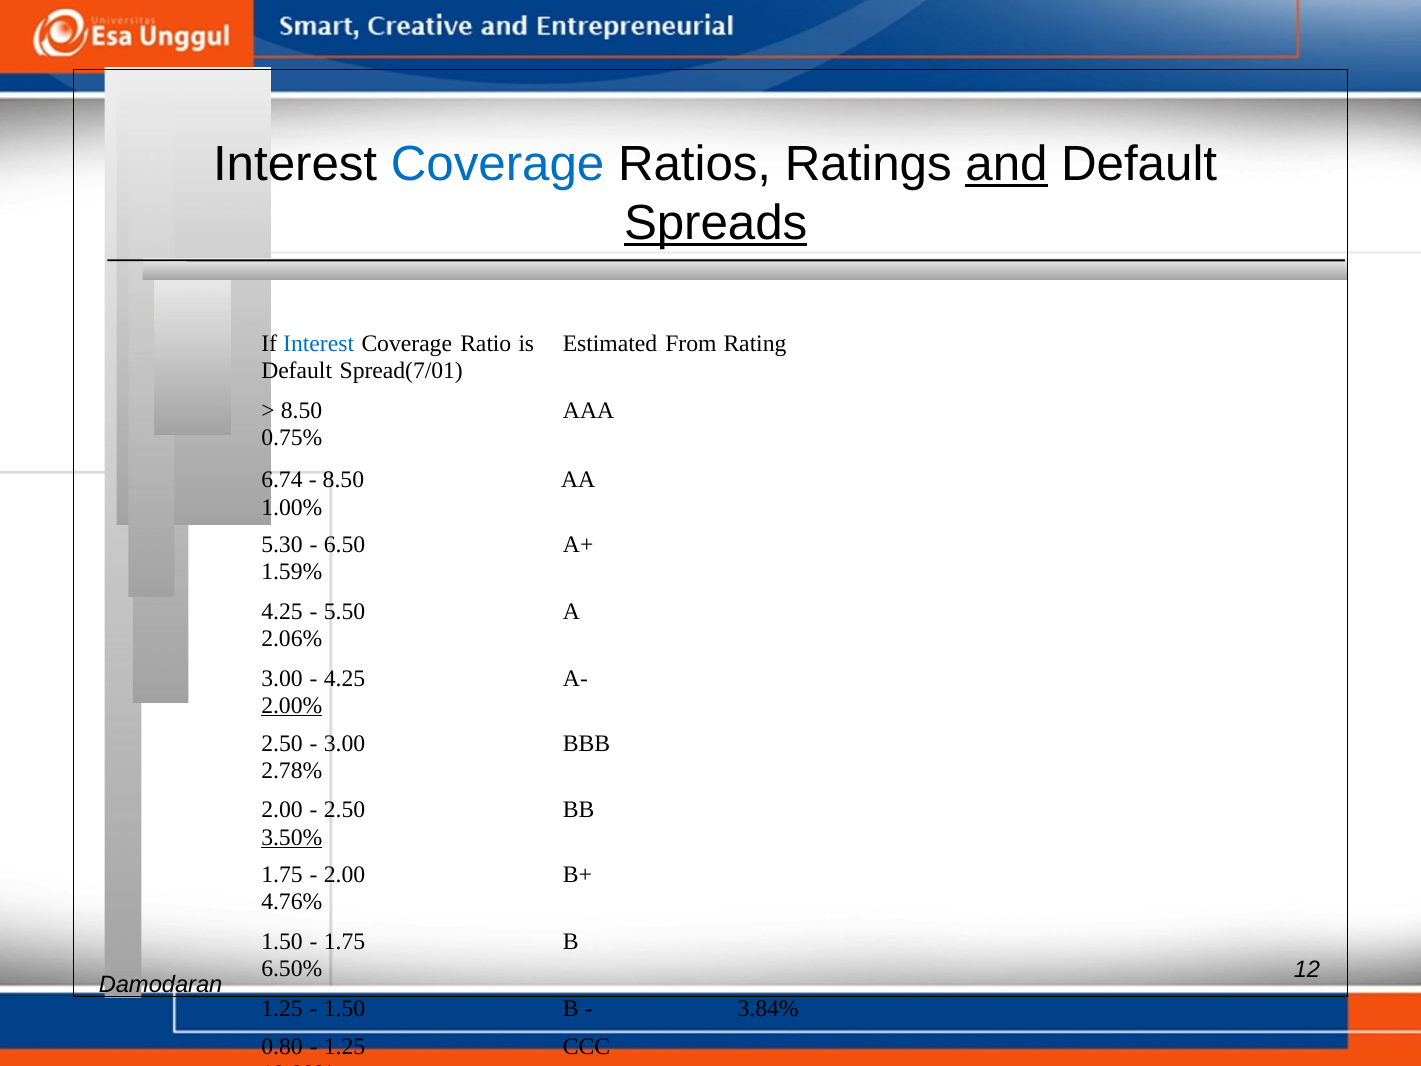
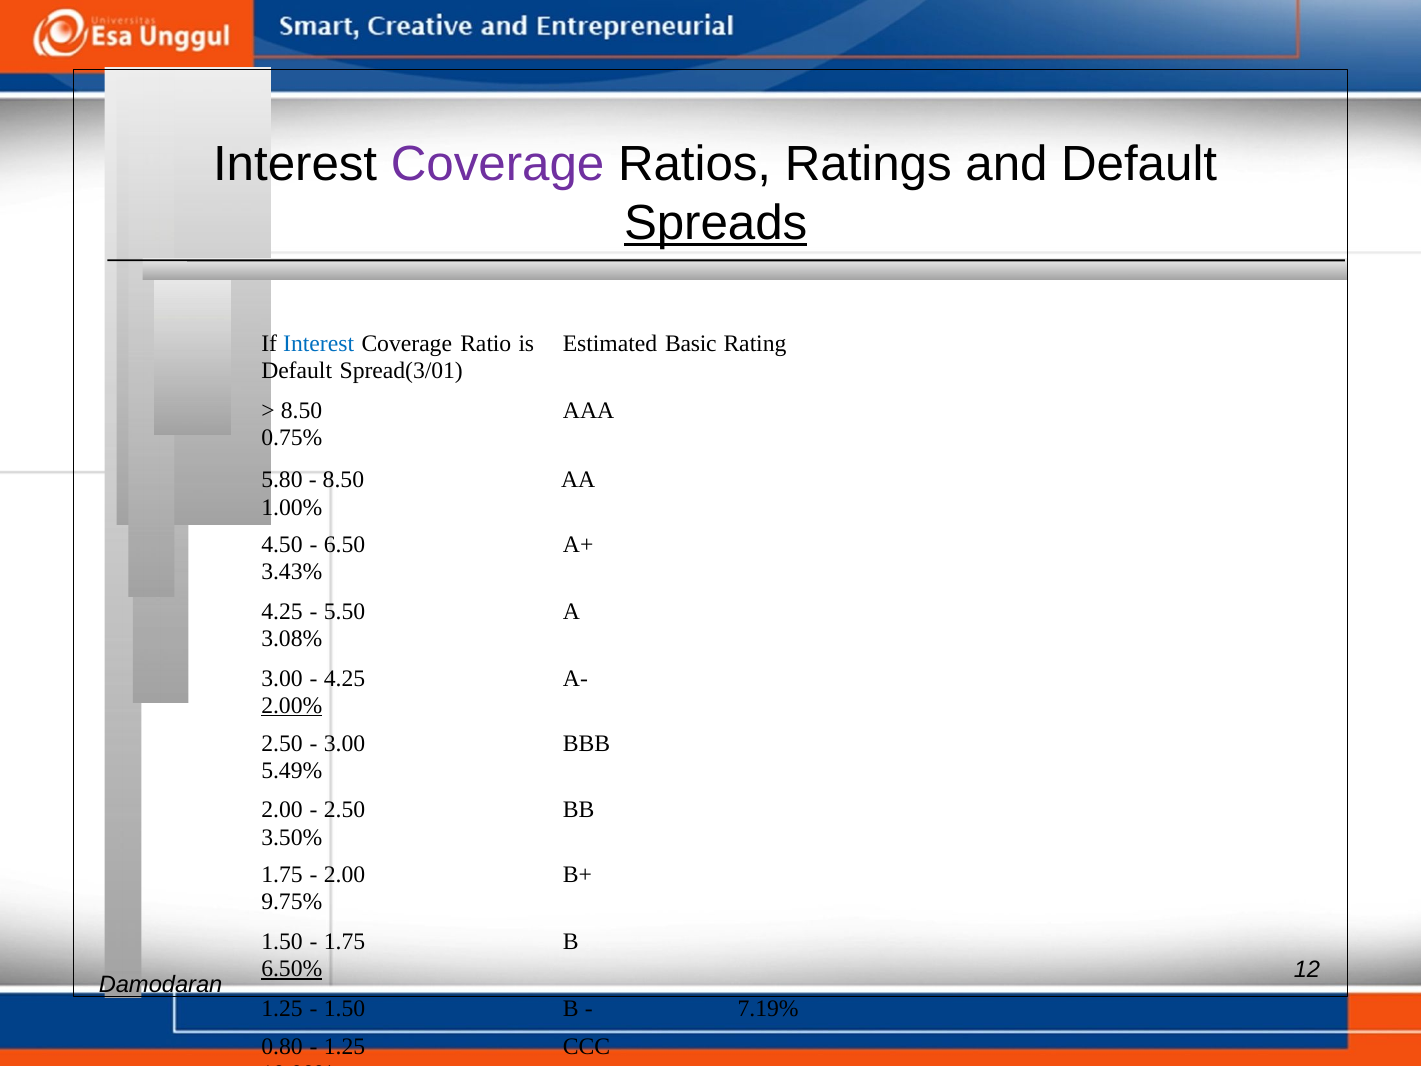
Coverage at (498, 164) colour: blue -> purple
and underline: present -> none
From: From -> Basic
Spread(7/01: Spread(7/01 -> Spread(3/01
6.74: 6.74 -> 5.80
5.30: 5.30 -> 4.50
1.59%: 1.59% -> 3.43%
2.06%: 2.06% -> 3.08%
2.78%: 2.78% -> 5.49%
3.50% underline: present -> none
4.76%: 4.76% -> 9.75%
6.50% underline: none -> present
3.84%: 3.84% -> 7.19%
